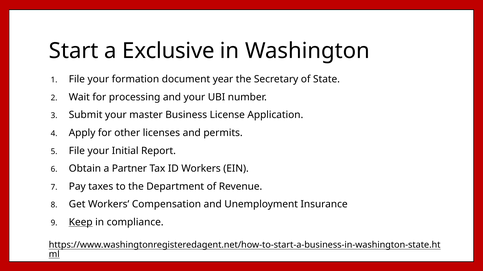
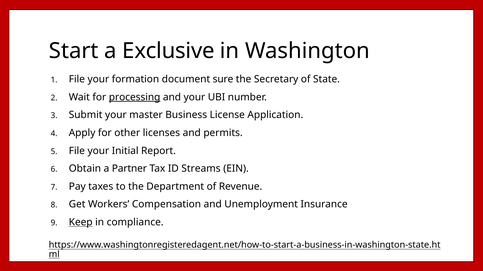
year: year -> sure
processing underline: none -> present
ID Workers: Workers -> Streams
